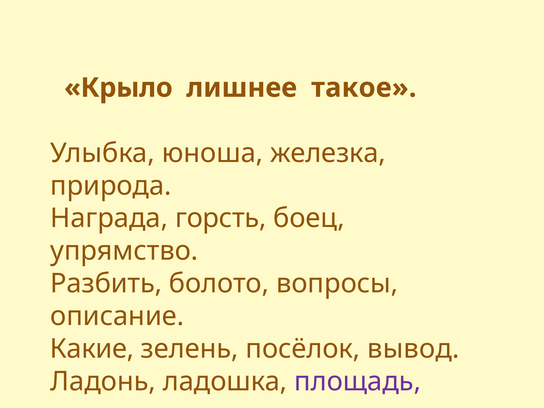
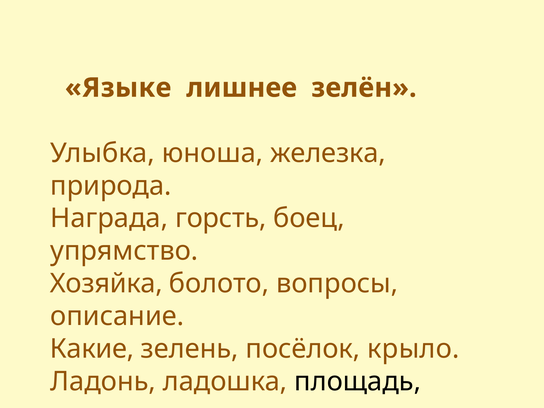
Крыло: Крыло -> Языке
такое: такое -> зелён
Разбить: Разбить -> Хозяйка
вывод: вывод -> крыло
площадь colour: purple -> black
